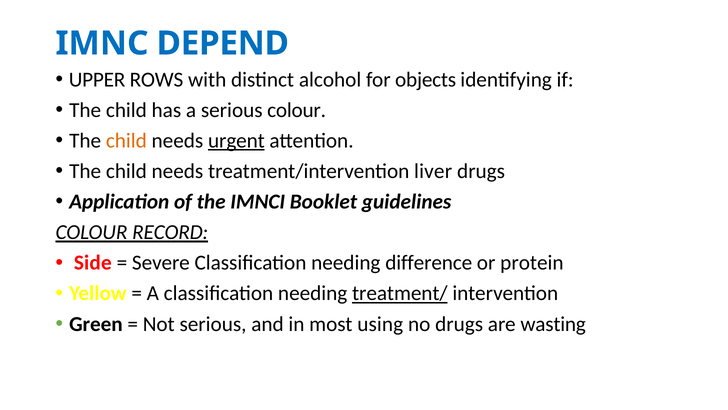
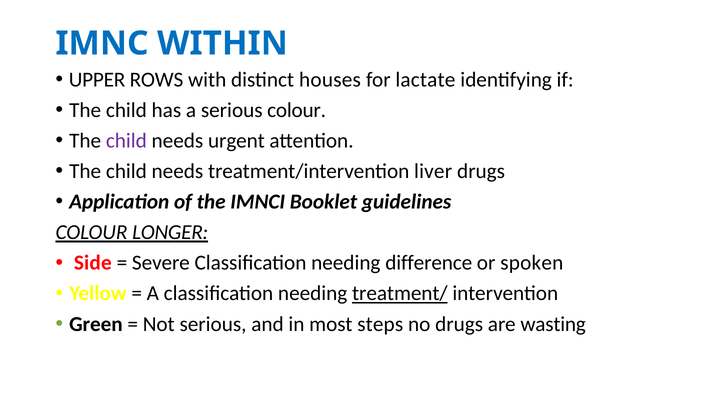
DEPEND: DEPEND -> WITHIN
alcohol: alcohol -> houses
objects: objects -> lactate
child at (126, 140) colour: orange -> purple
urgent underline: present -> none
RECORD: RECORD -> LONGER
protein: protein -> spoken
using: using -> steps
